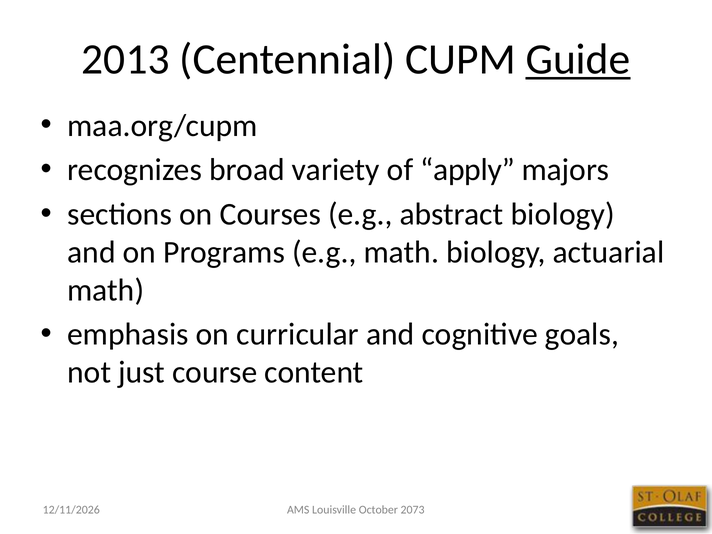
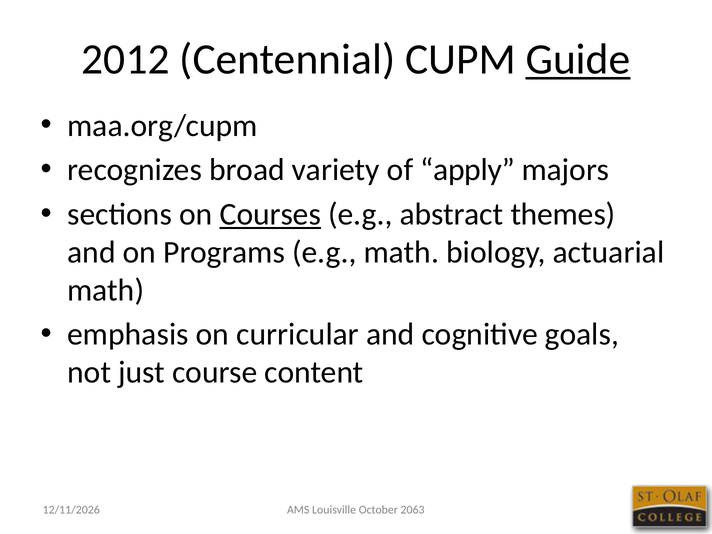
2013: 2013 -> 2012
Courses underline: none -> present
abstract biology: biology -> themes
2073: 2073 -> 2063
